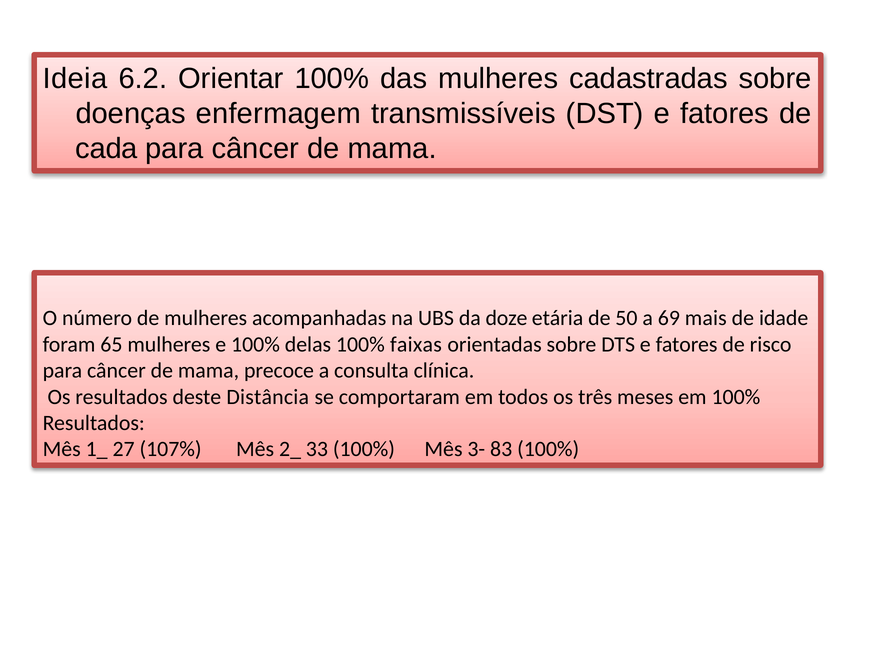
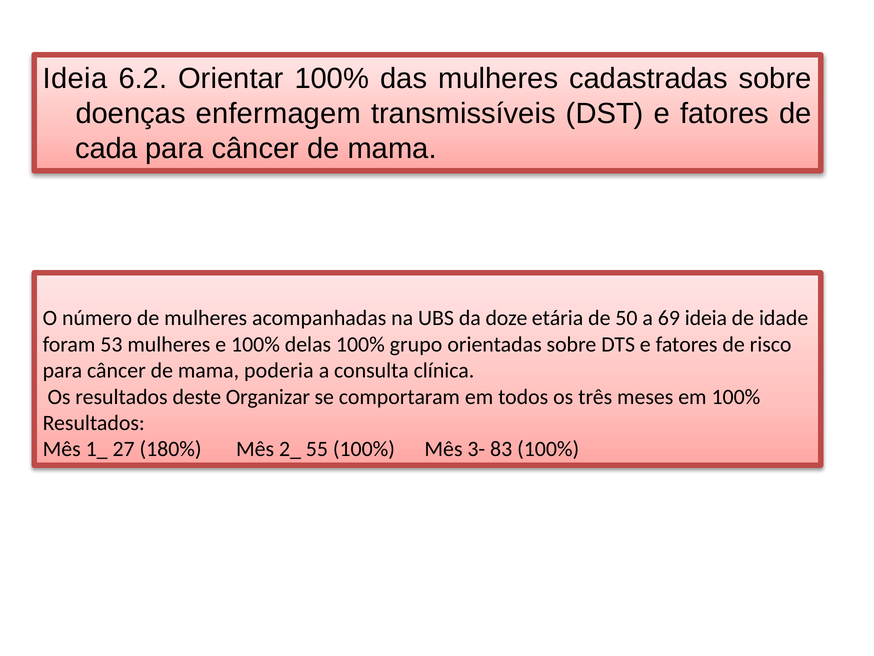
69 mais: mais -> ideia
65: 65 -> 53
faixas: faixas -> grupo
precoce: precoce -> poderia
Distância: Distância -> Organizar
107%: 107% -> 180%
33: 33 -> 55
